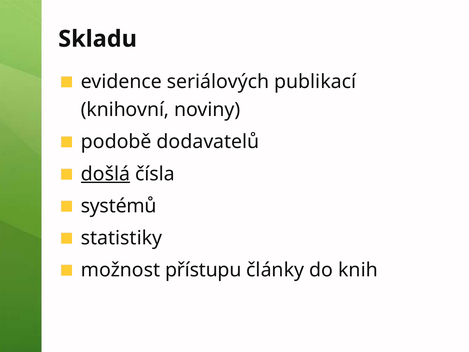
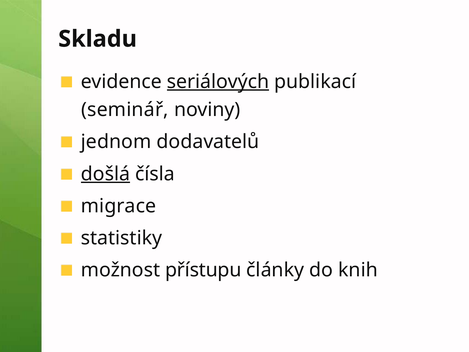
seriálových underline: none -> present
knihovní: knihovní -> seminář
podobě: podobě -> jednom
systémů: systémů -> migrace
